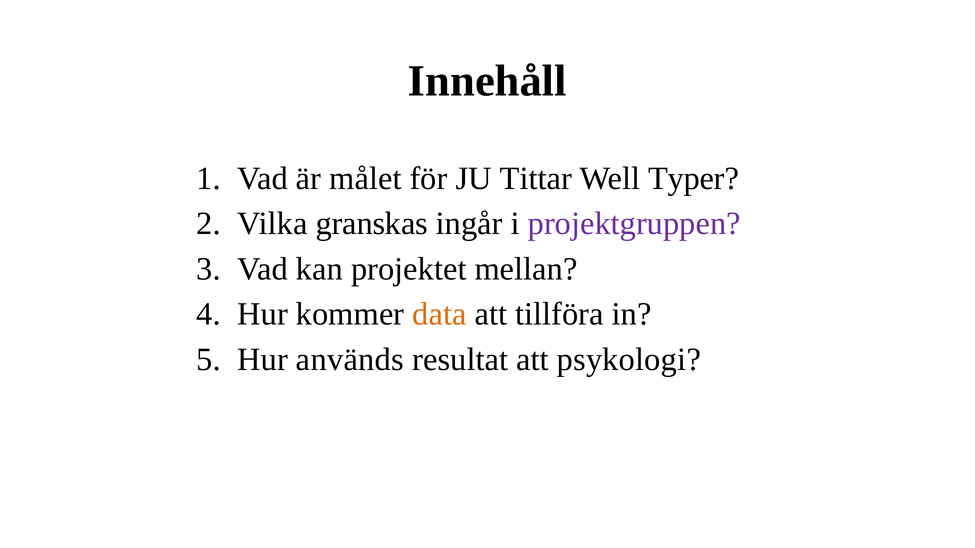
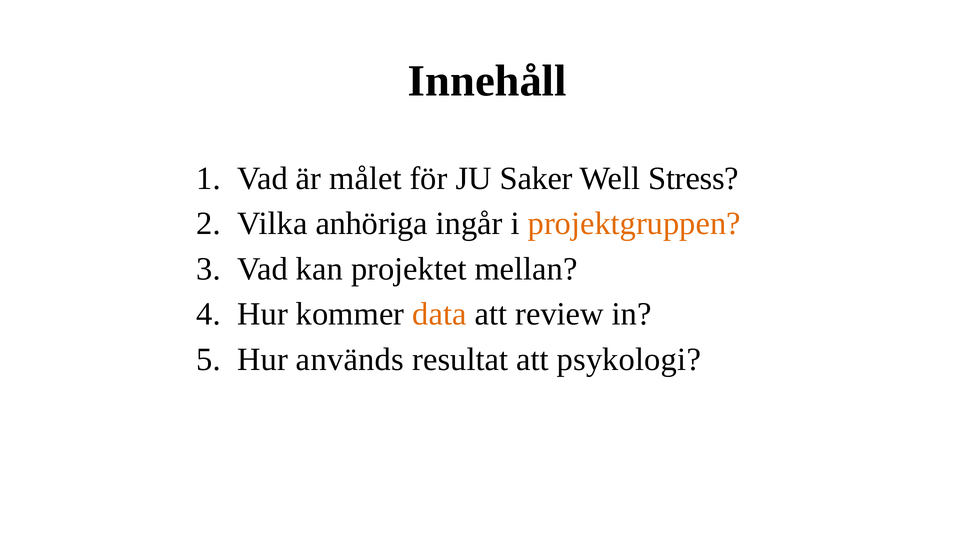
Tittar: Tittar -> Saker
Typer: Typer -> Stress
granskas: granskas -> anhöriga
projektgruppen colour: purple -> orange
tillföra: tillföra -> review
